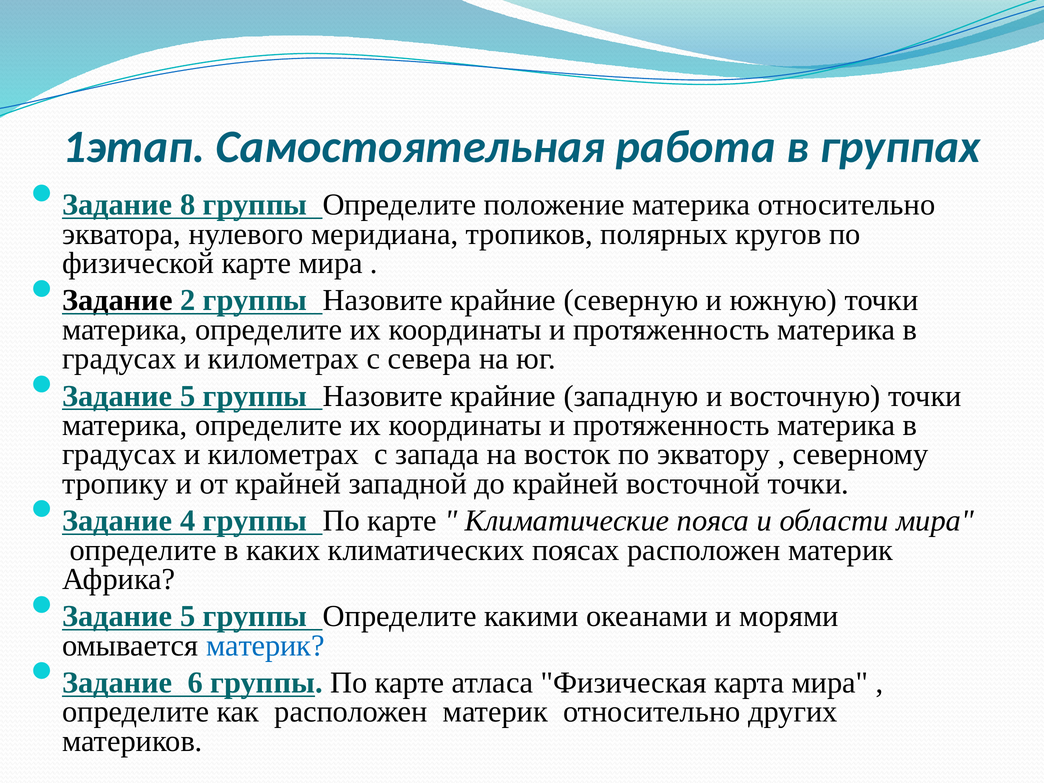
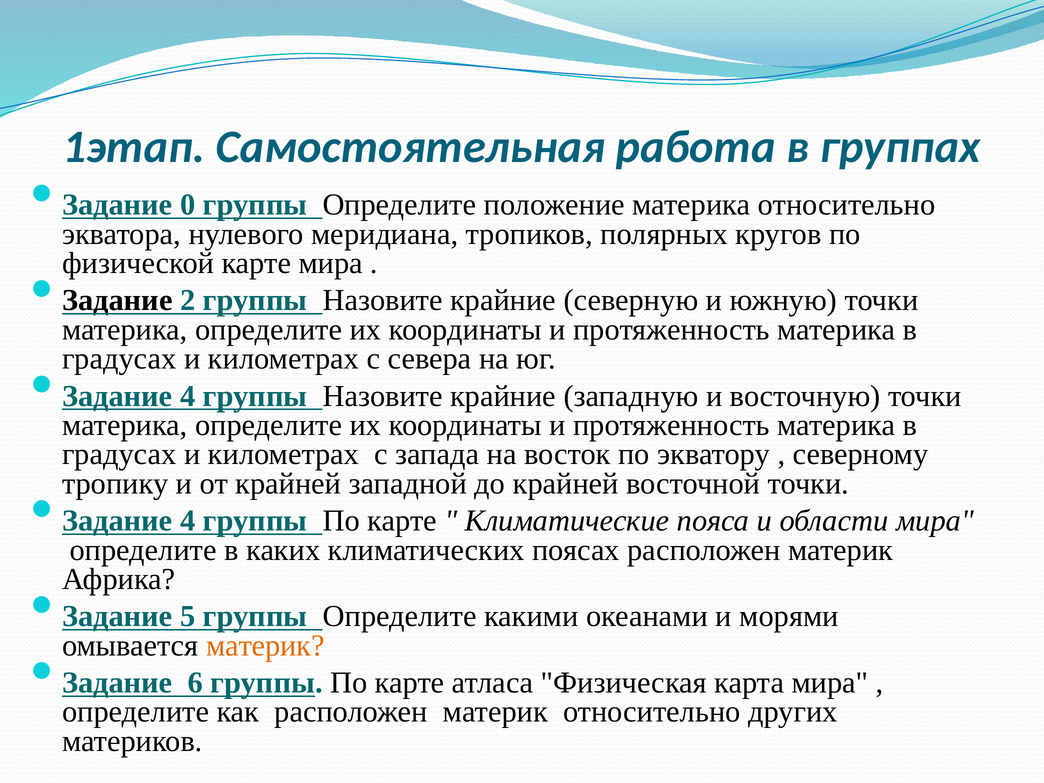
8: 8 -> 0
5 at (188, 396): 5 -> 4
материк at (265, 646) colour: blue -> orange
